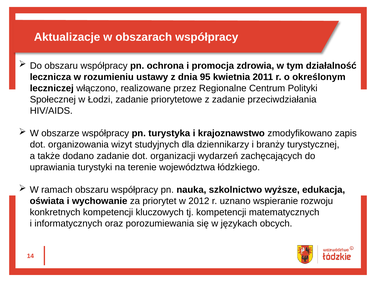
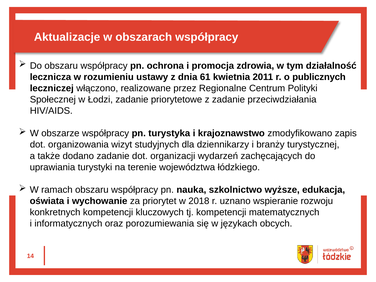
95: 95 -> 61
określonym: określonym -> publicznych
2012: 2012 -> 2018
